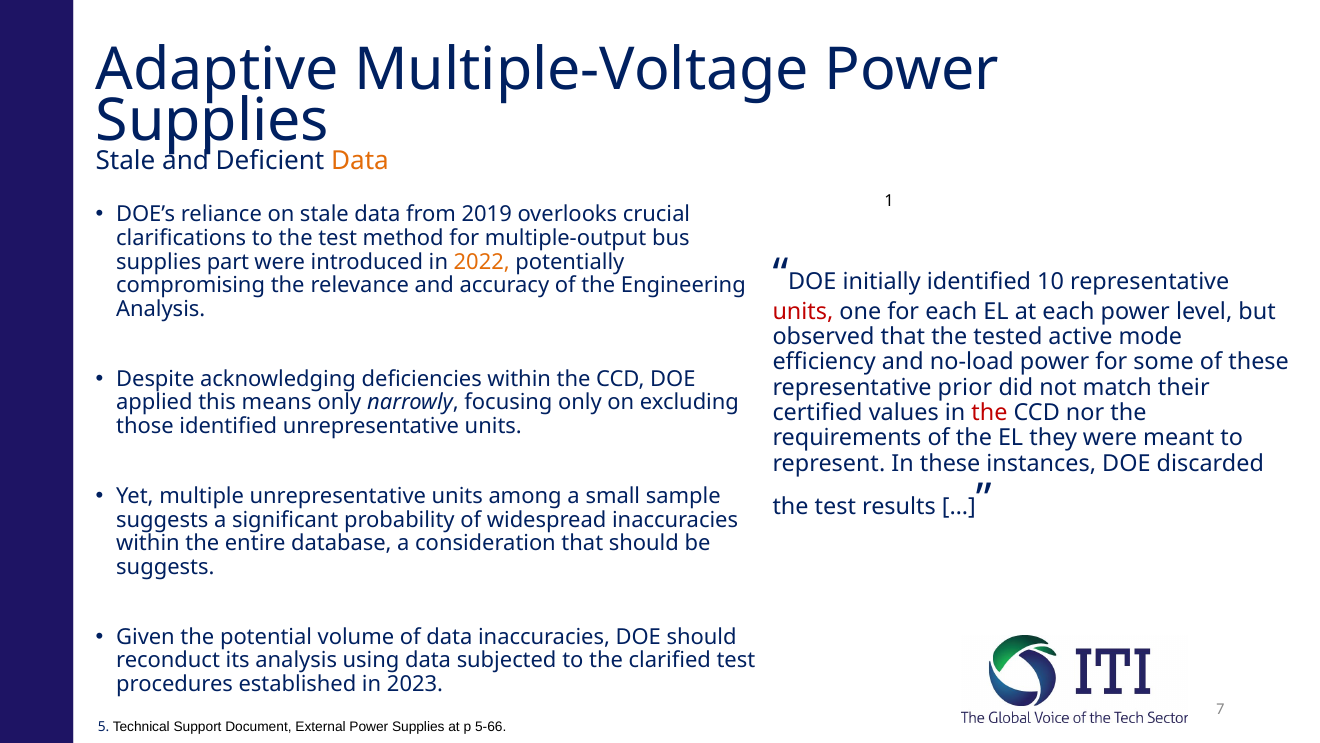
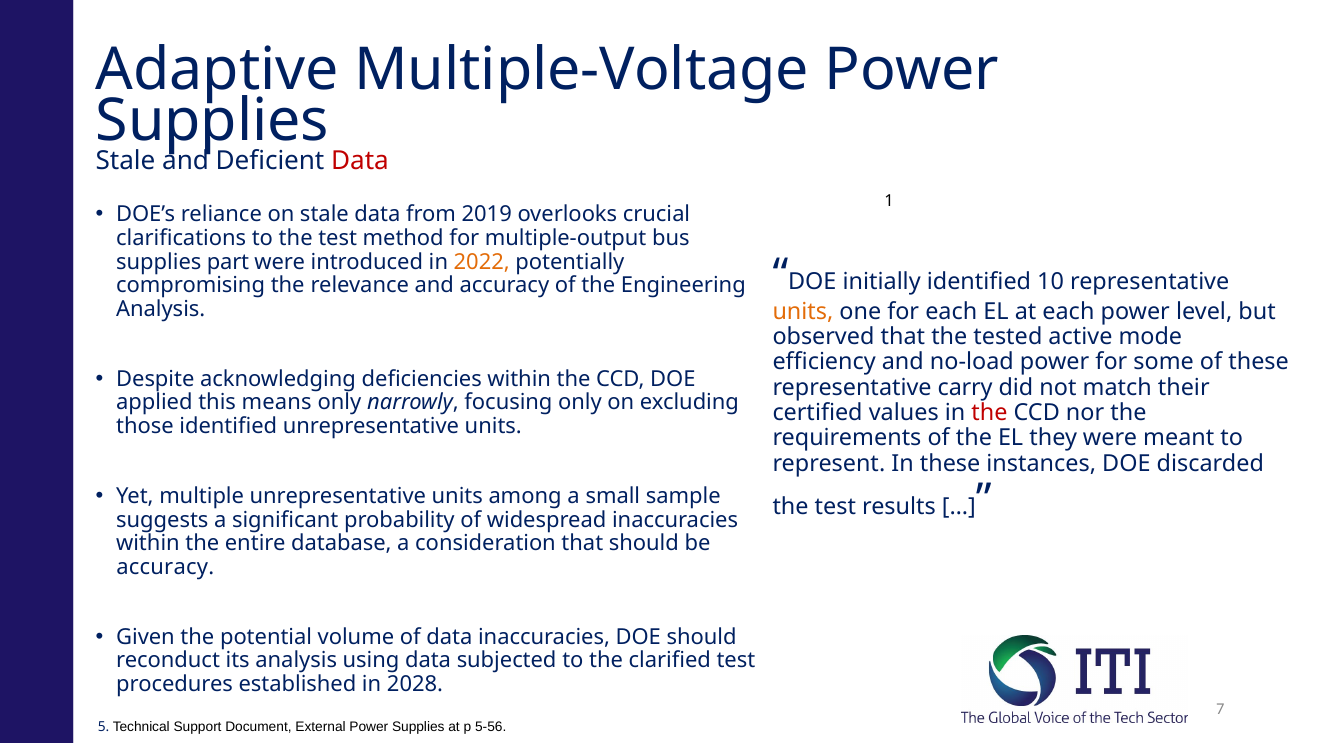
Data at (360, 160) colour: orange -> red
units at (803, 311) colour: red -> orange
prior: prior -> carry
suggests at (165, 567): suggests -> accuracy
2023: 2023 -> 2028
5-66: 5-66 -> 5-56
